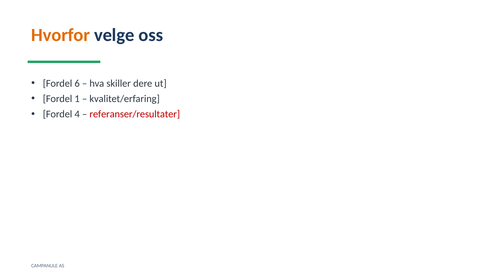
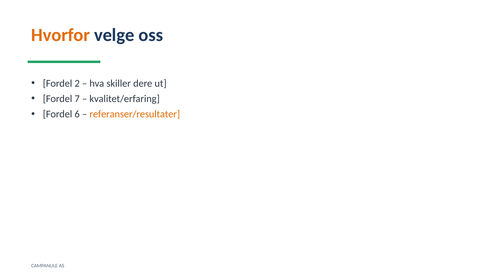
6: 6 -> 2
1: 1 -> 7
4: 4 -> 6
referanser/resultater colour: red -> orange
